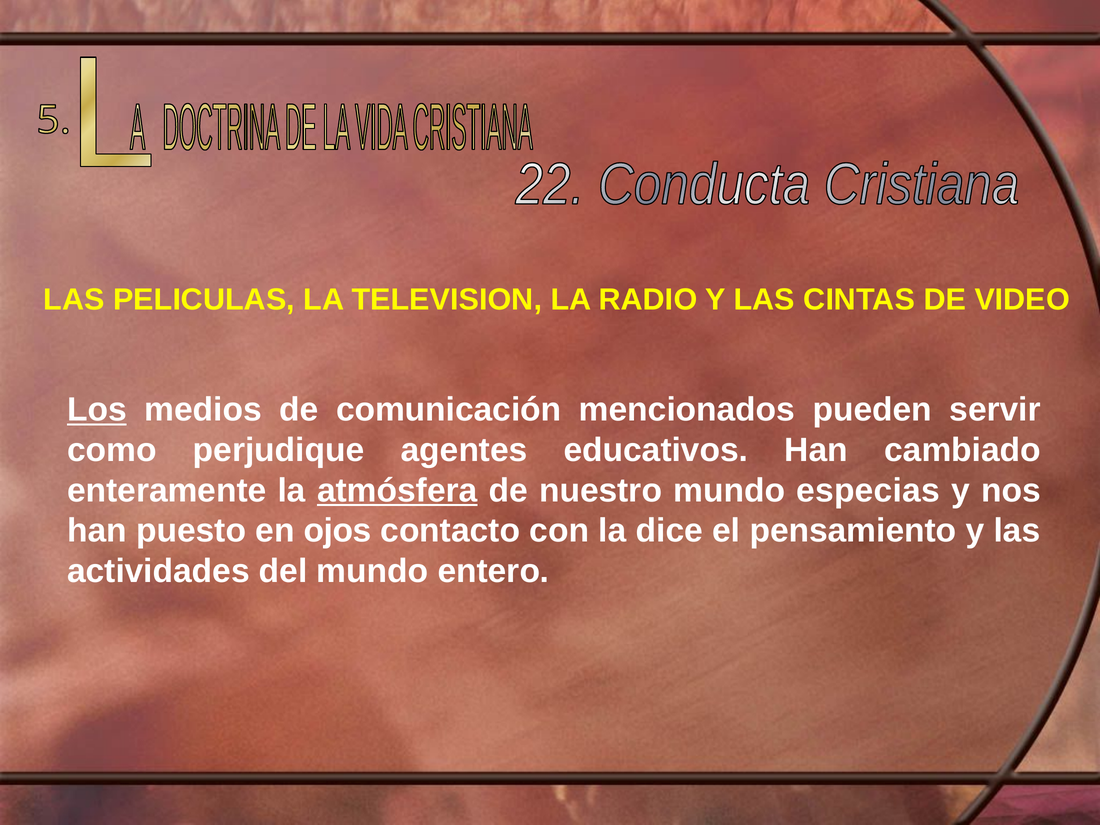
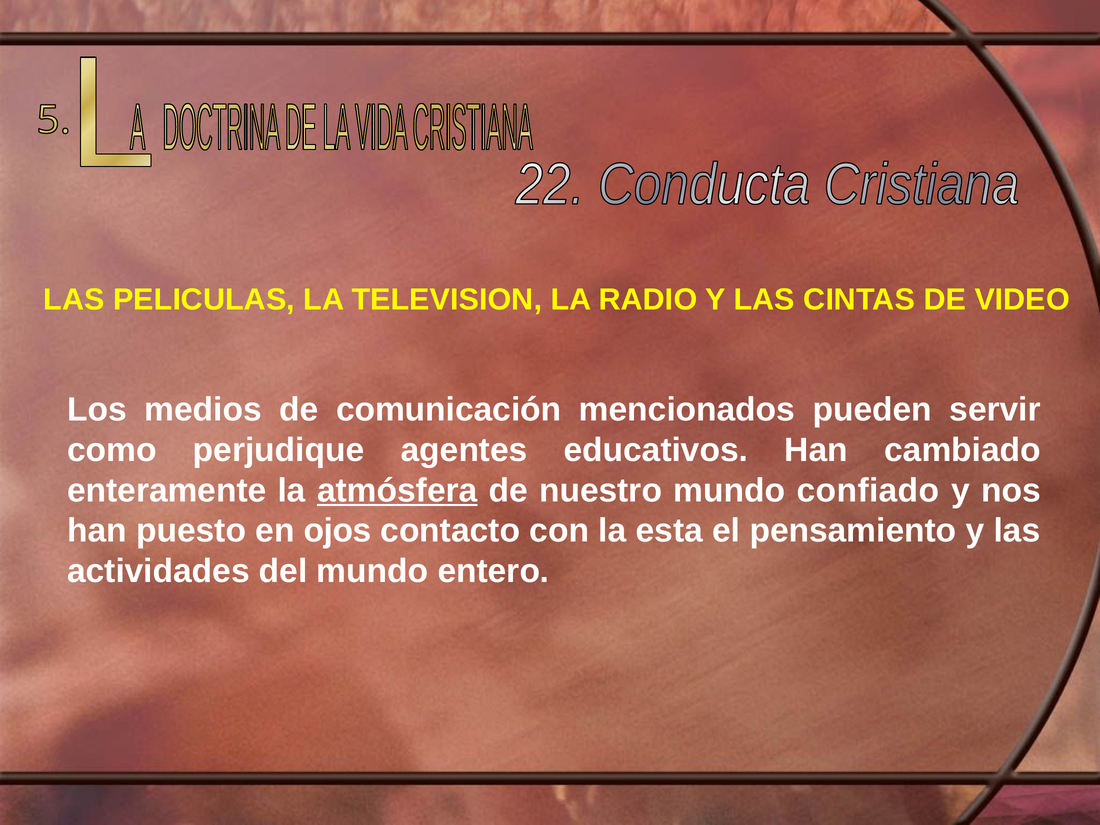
Los underline: present -> none
especias: especias -> confiado
dice: dice -> esta
